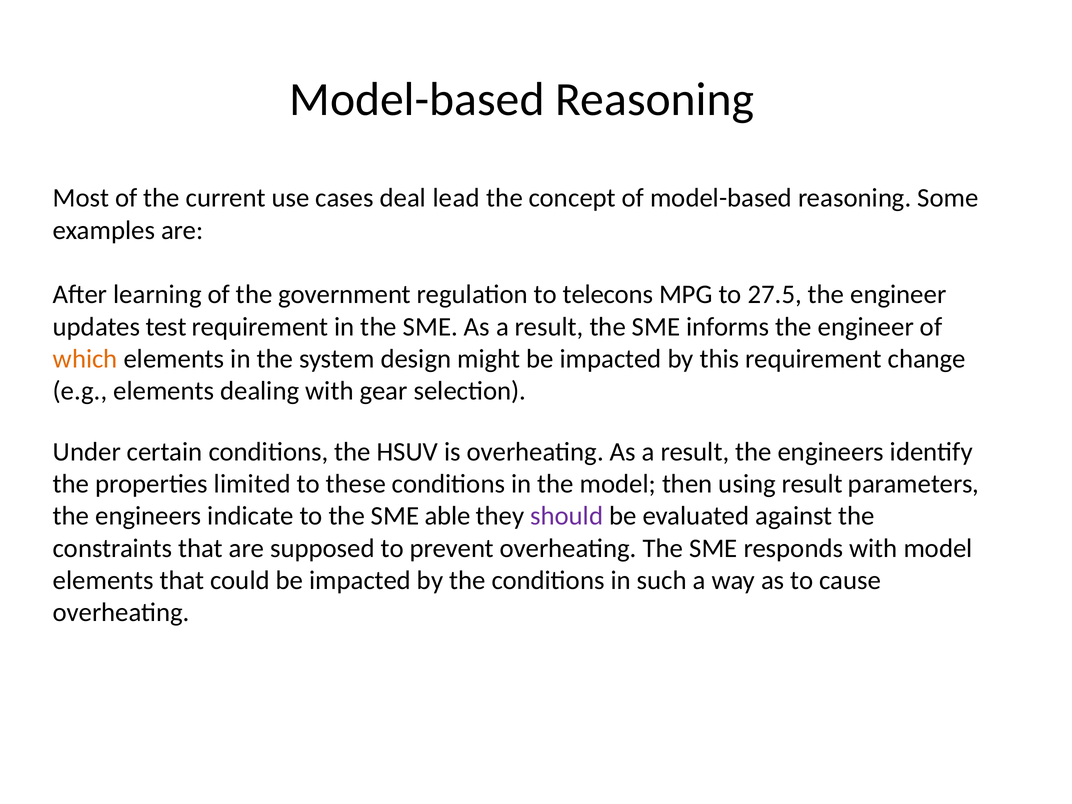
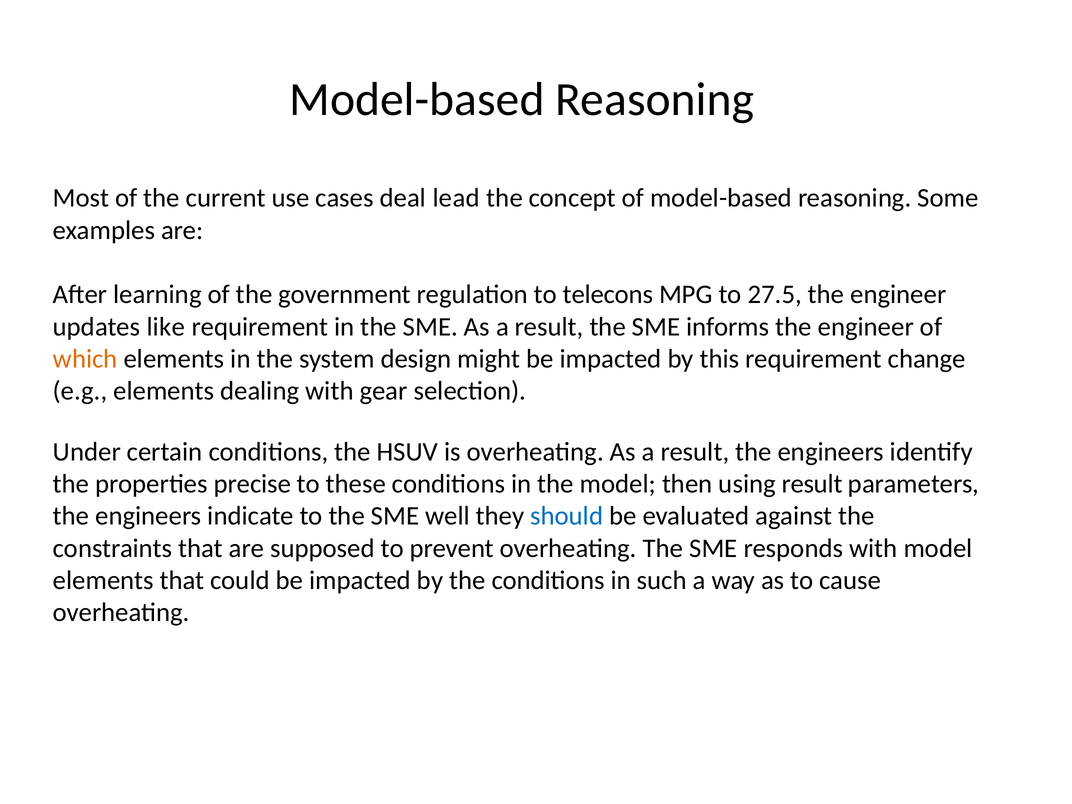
test: test -> like
limited: limited -> precise
able: able -> well
should colour: purple -> blue
